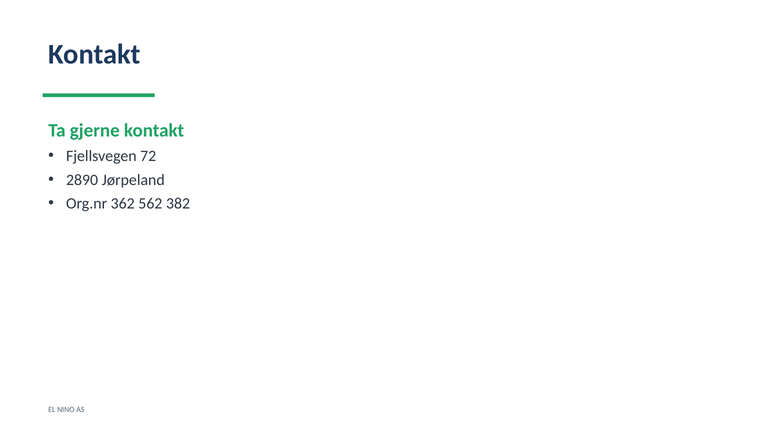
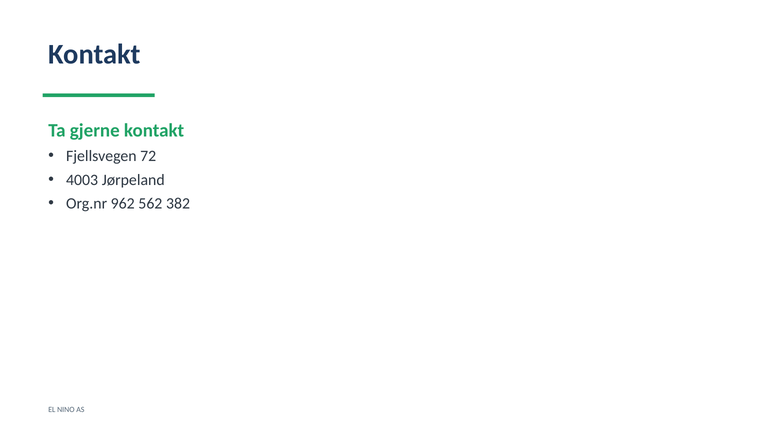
2890: 2890 -> 4003
362: 362 -> 962
